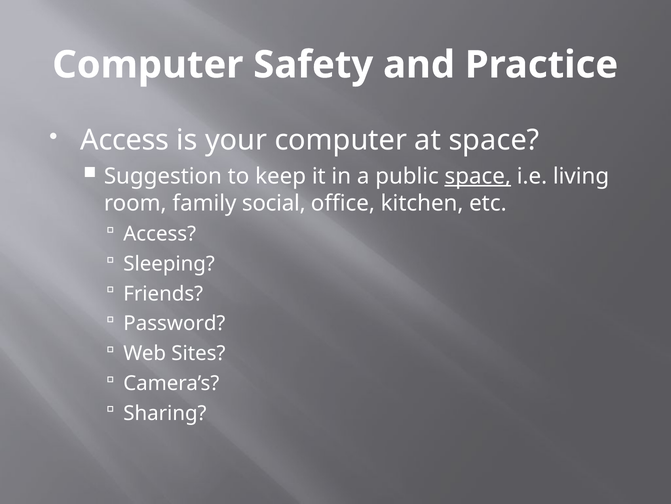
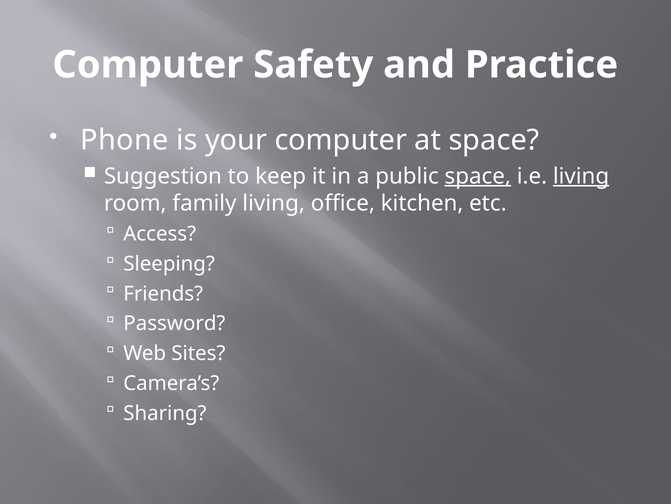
Access at (125, 140): Access -> Phone
living at (581, 176) underline: none -> present
family social: social -> living
